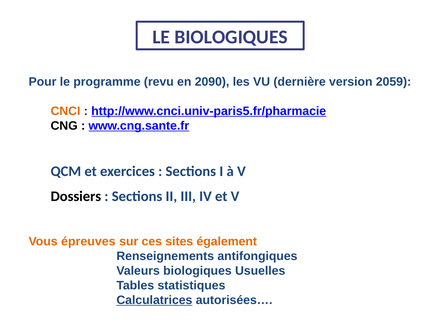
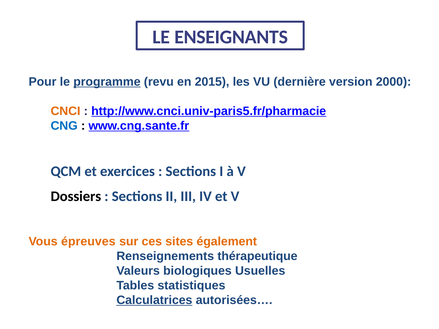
LE BIOLOGIQUES: BIOLOGIQUES -> ENSEIGNANTS
programme underline: none -> present
2090: 2090 -> 2015
2059: 2059 -> 2000
CNG colour: black -> blue
antifongiques: antifongiques -> thérapeutique
